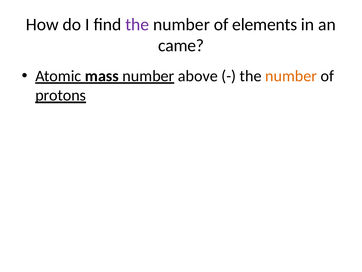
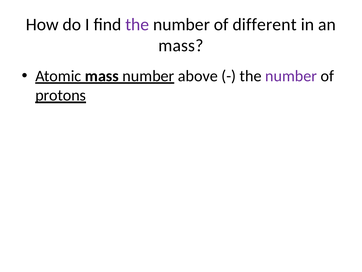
elements: elements -> different
came at (181, 46): came -> mass
number at (291, 76) colour: orange -> purple
